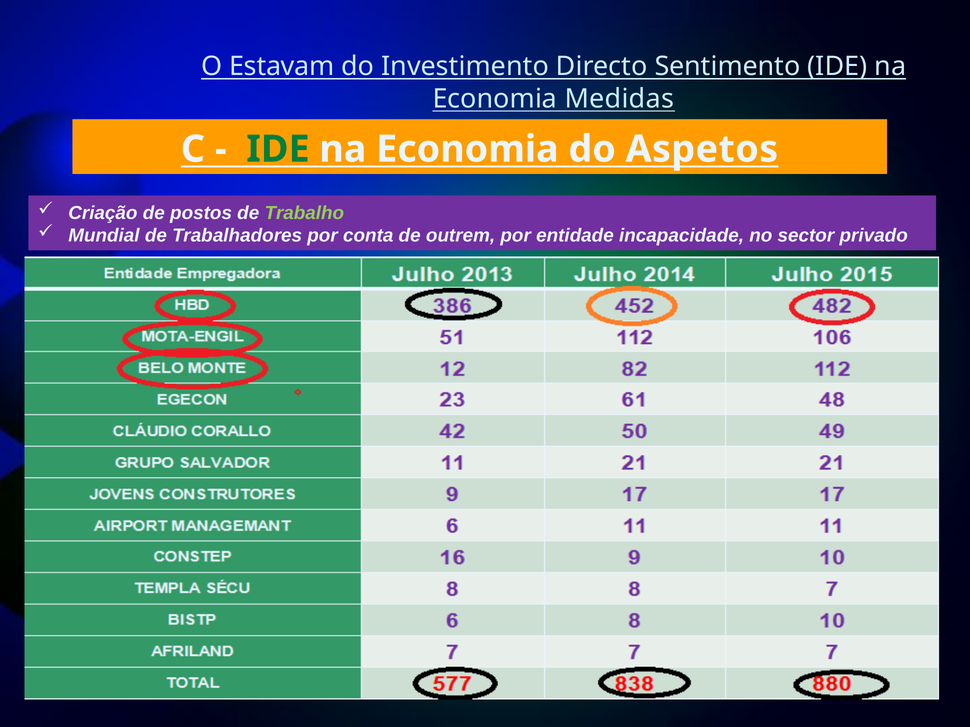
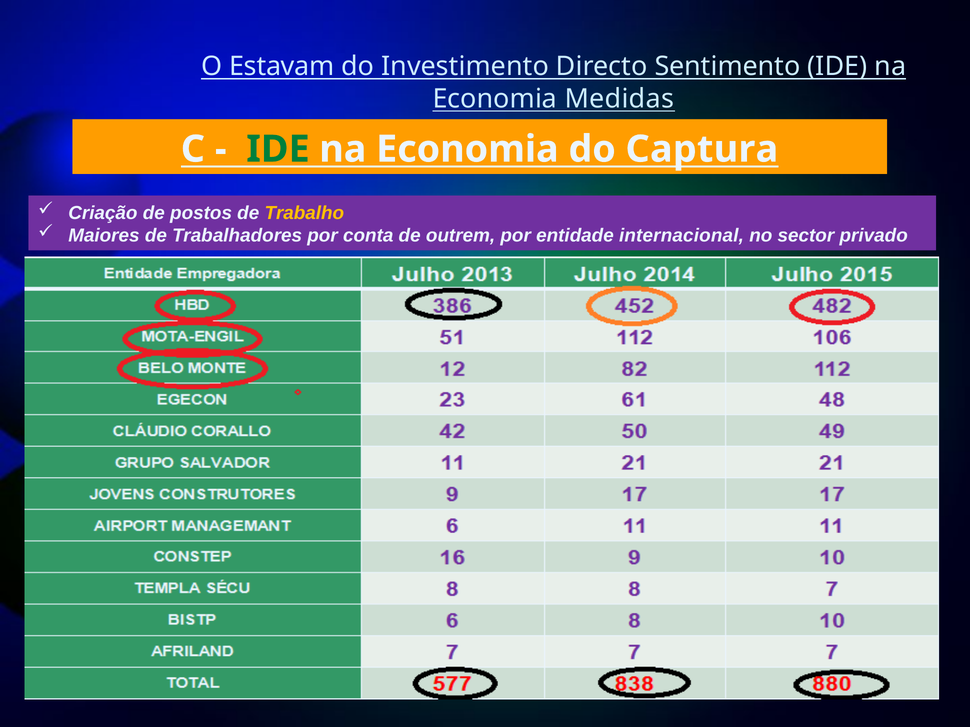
Aspetos: Aspetos -> Captura
Trabalho colour: light green -> yellow
Mundial: Mundial -> Maiores
incapacidade: incapacidade -> internacional
